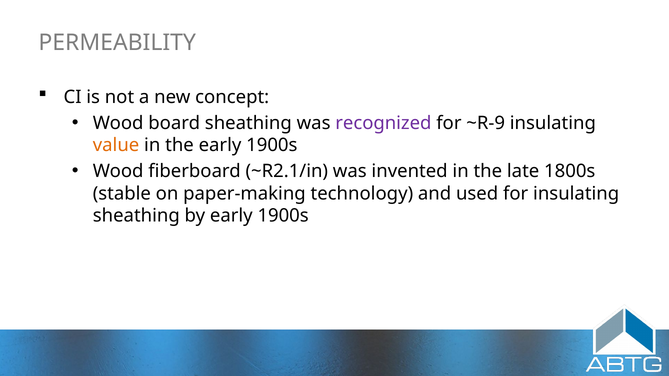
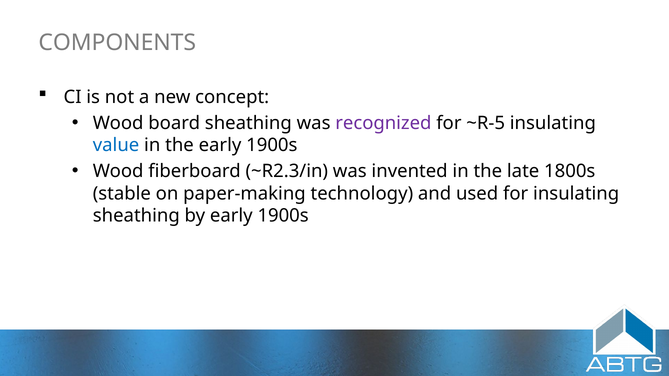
PERMEABILITY: PERMEABILITY -> COMPONENTS
~R-9: ~R-9 -> ~R-5
value colour: orange -> blue
~R2.1/in: ~R2.1/in -> ~R2.3/in
